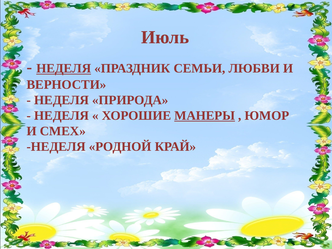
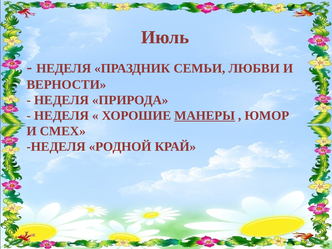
НЕДЕЛЯ at (64, 68) underline: present -> none
